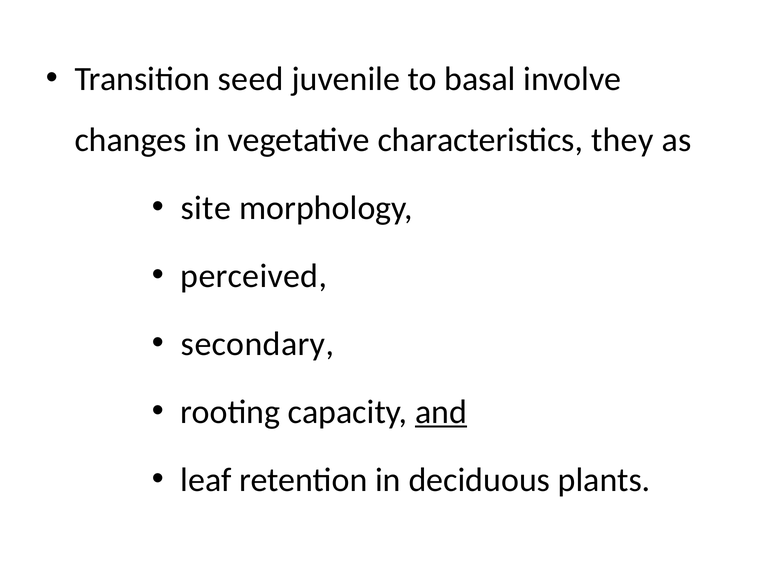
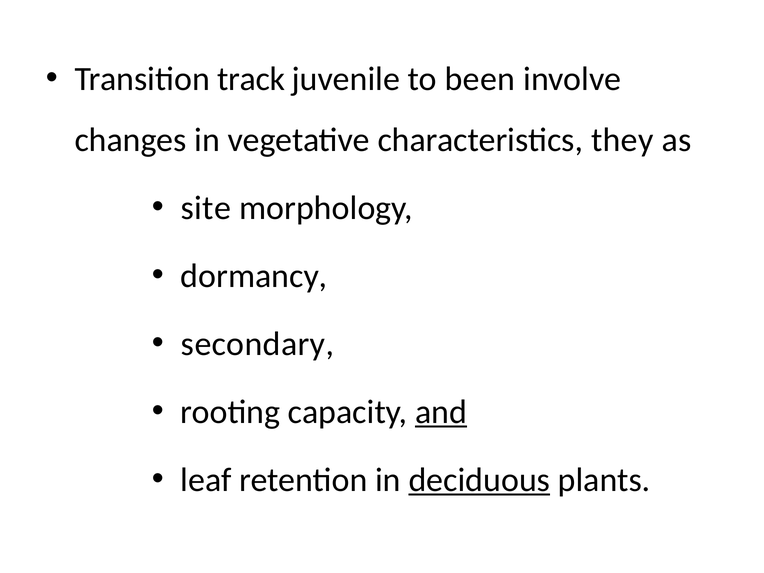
seed: seed -> track
basal: basal -> been
perceived: perceived -> dormancy
deciduous underline: none -> present
